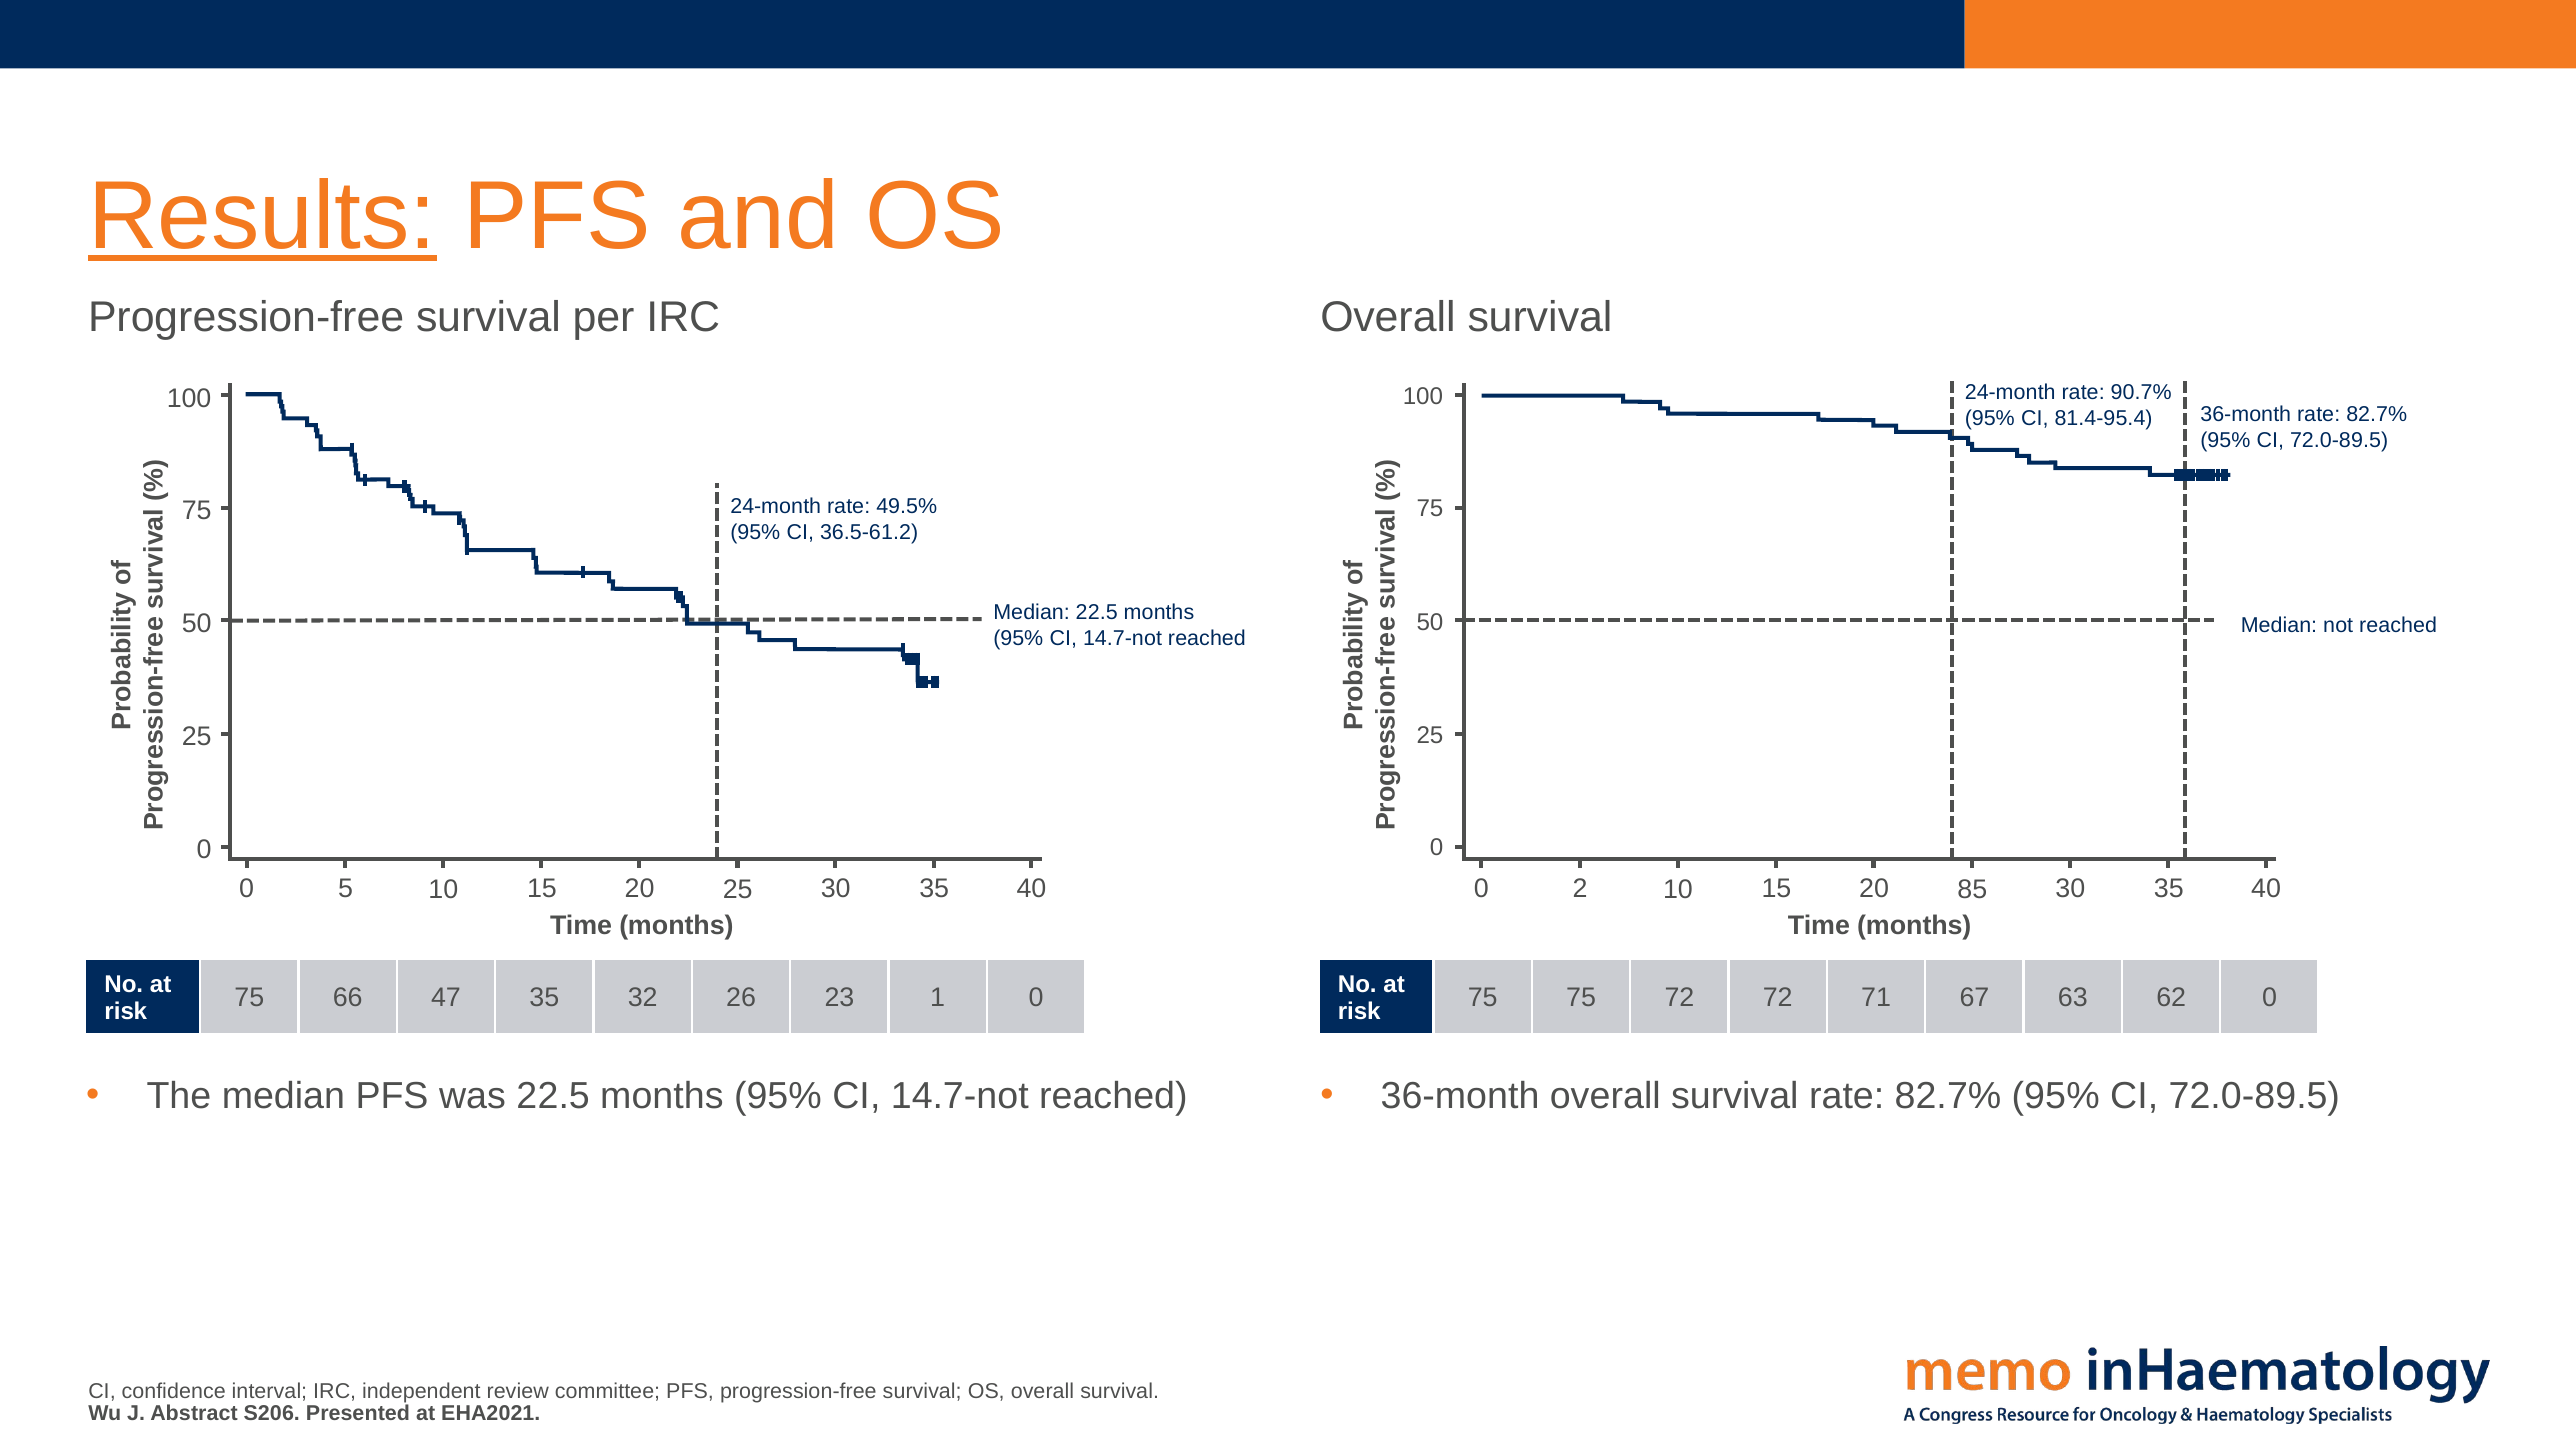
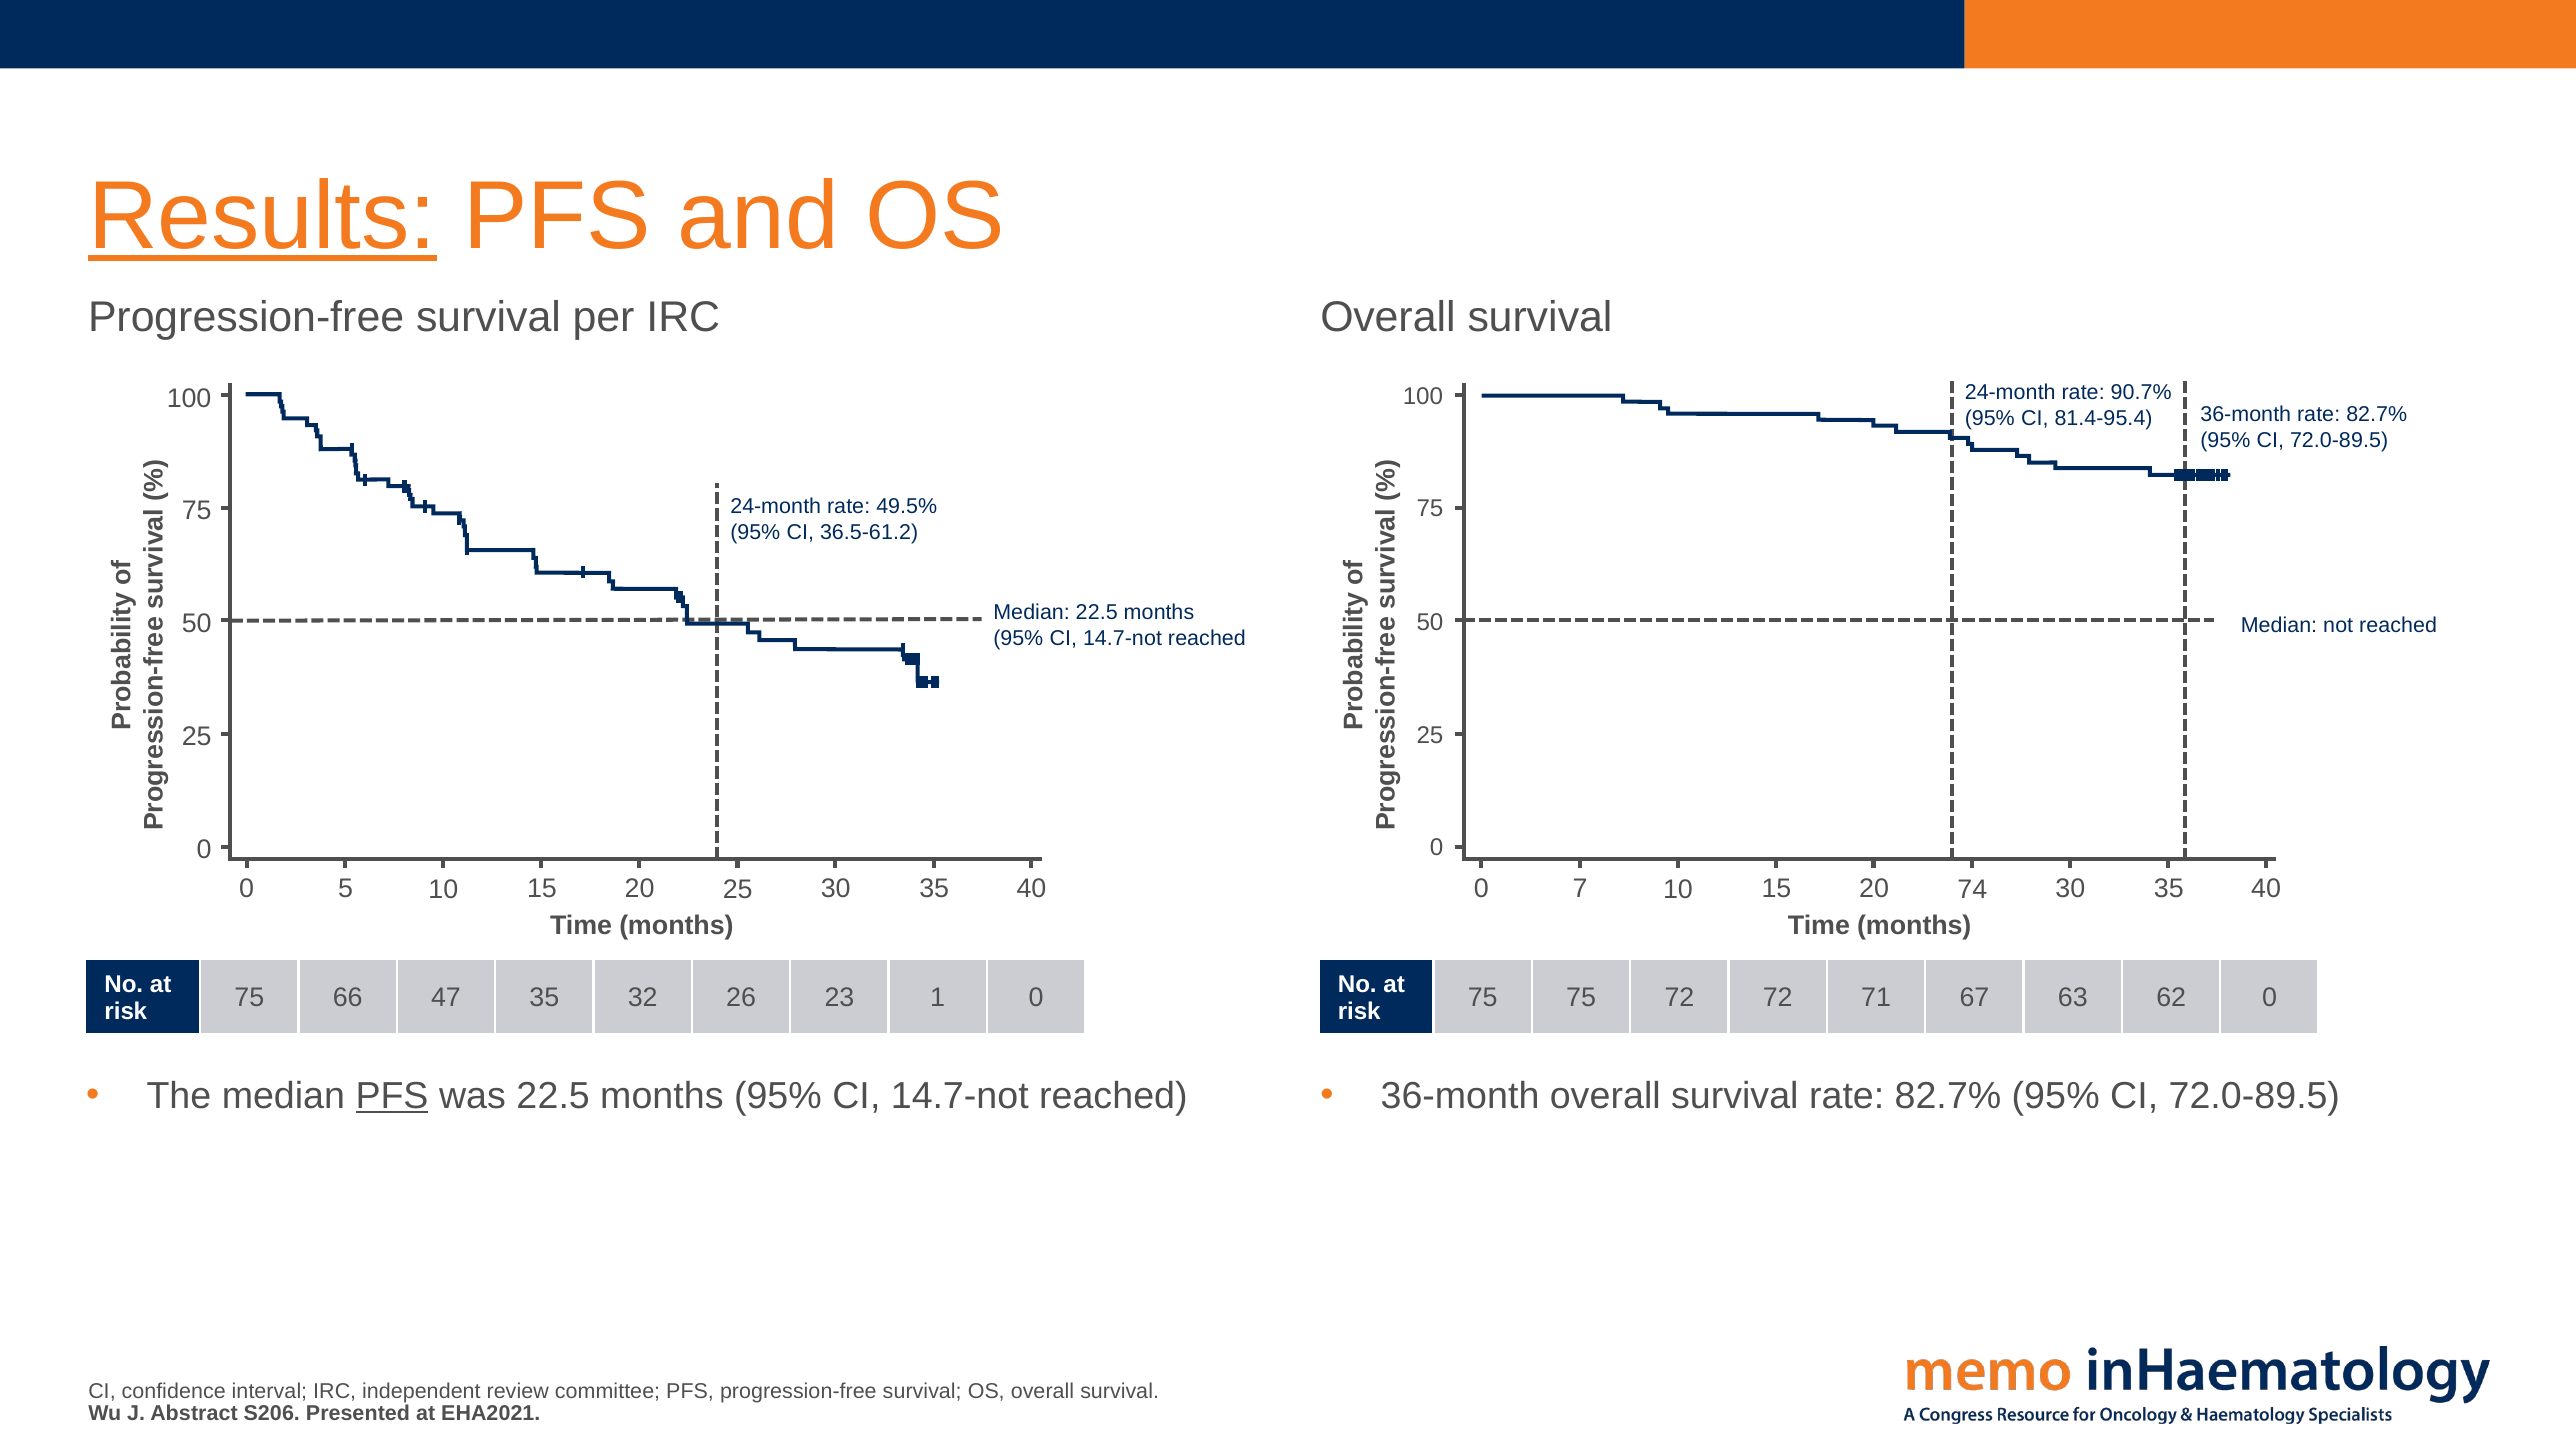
2: 2 -> 7
85: 85 -> 74
PFS at (392, 1096) underline: none -> present
